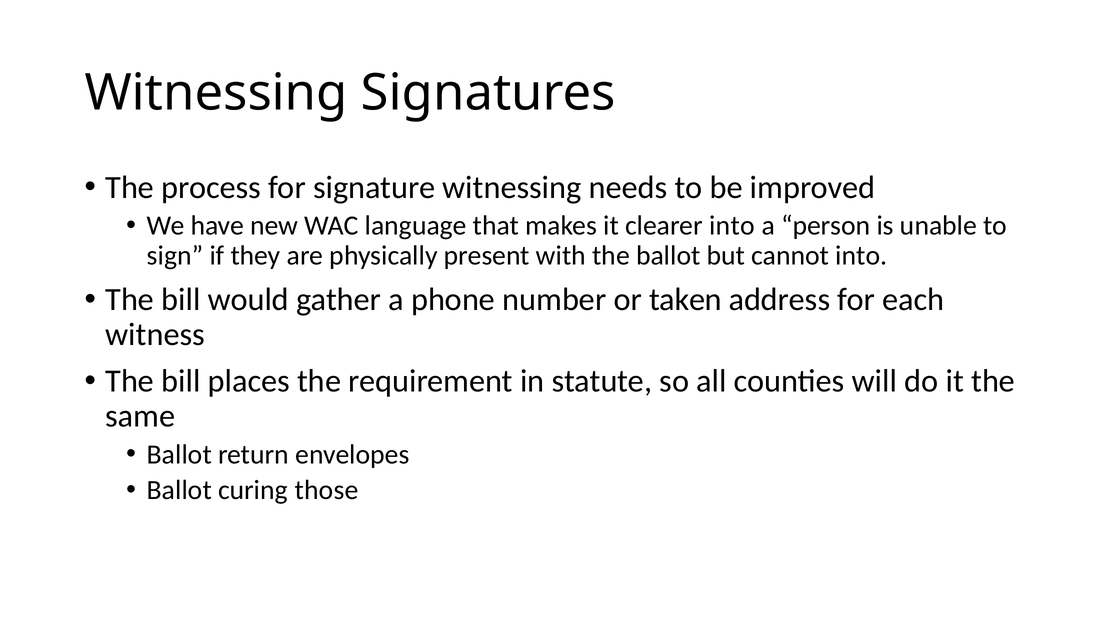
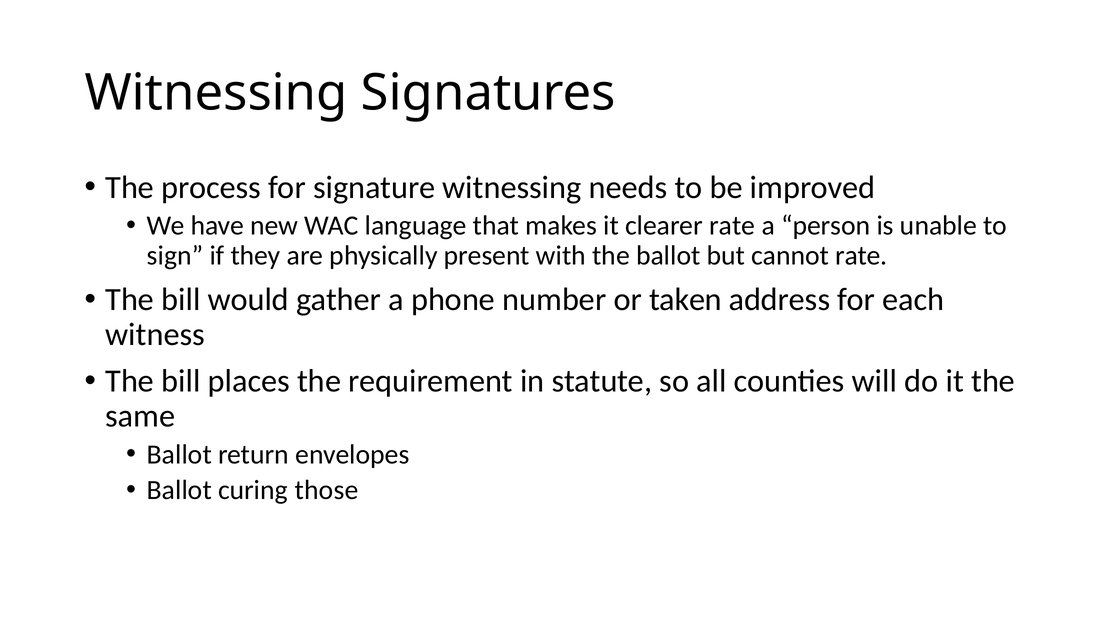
clearer into: into -> rate
cannot into: into -> rate
